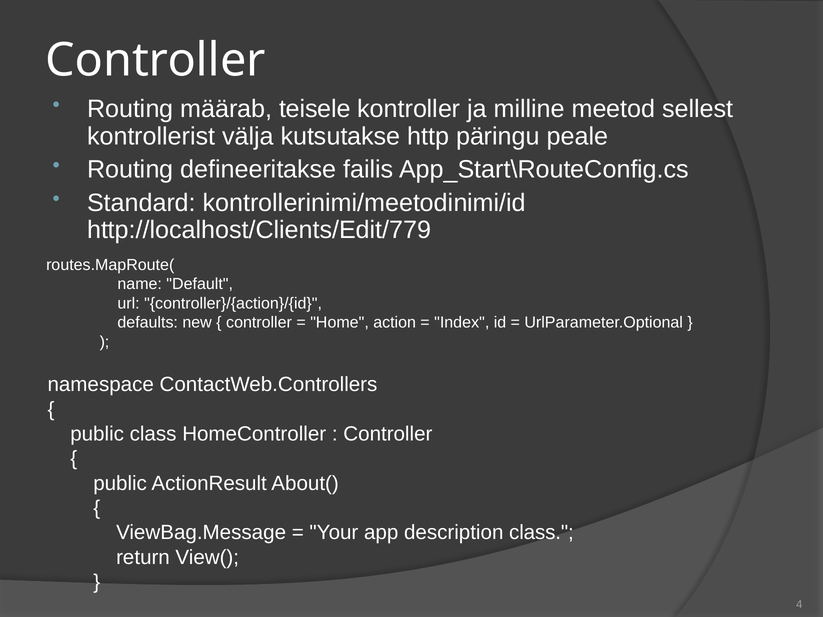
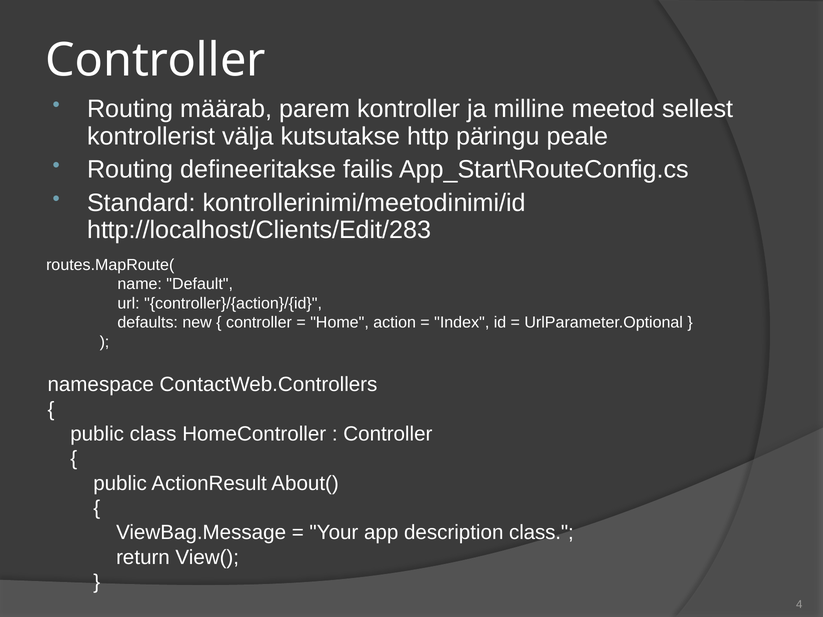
teisele: teisele -> parem
http://localhost/Clients/Edit/779: http://localhost/Clients/Edit/779 -> http://localhost/Clients/Edit/283
